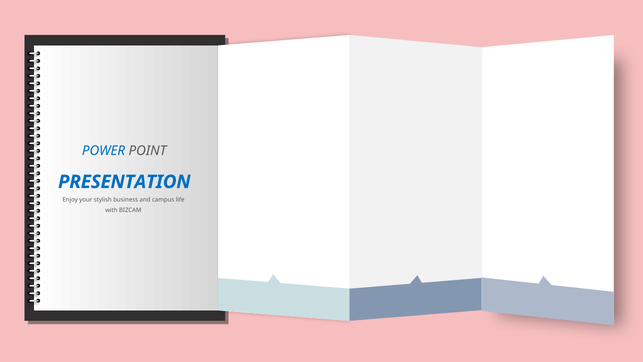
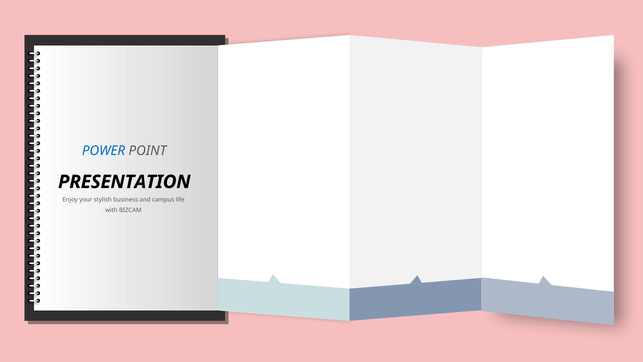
PRESENTATION colour: blue -> black
